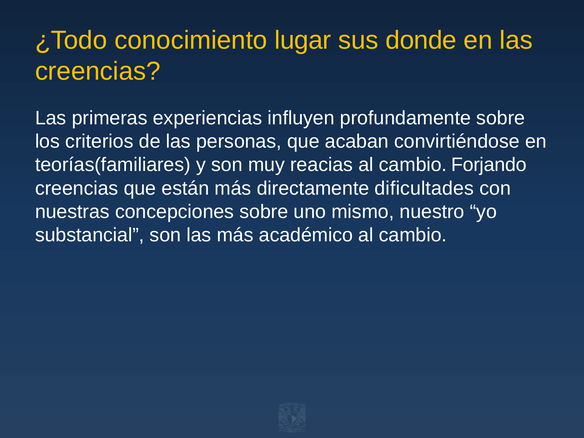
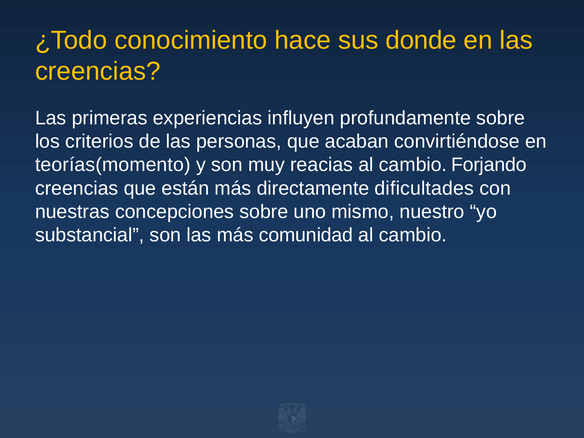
lugar: lugar -> hace
teorías(familiares: teorías(familiares -> teorías(momento
académico: académico -> comunidad
